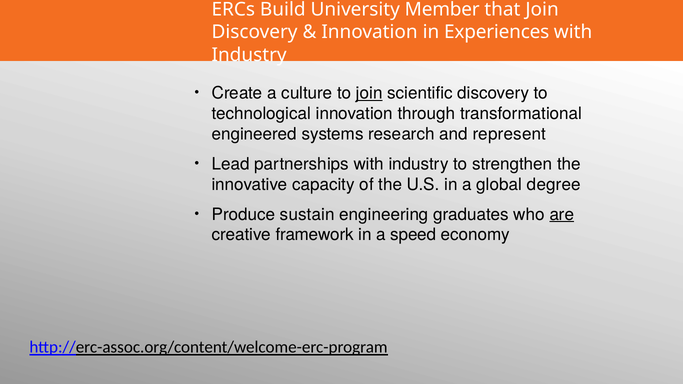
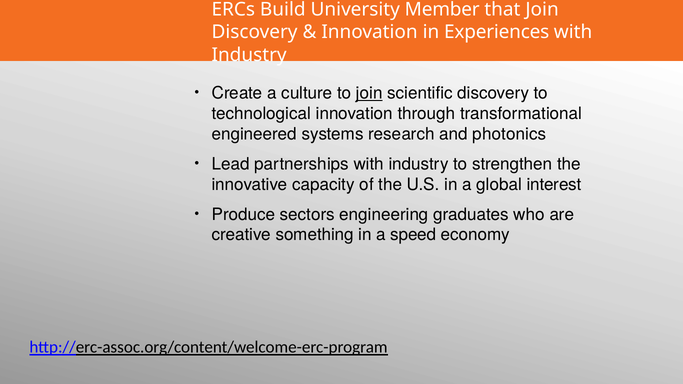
represent: represent -> photonics
degree: degree -> interest
sustain: sustain -> sectors
are underline: present -> none
framework: framework -> something
